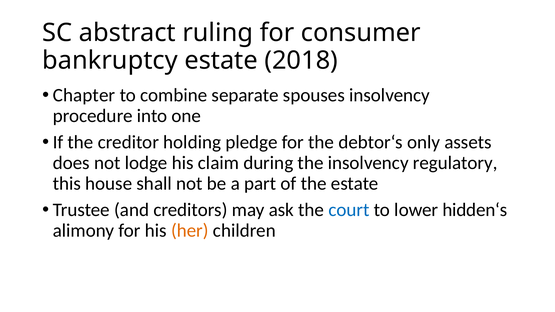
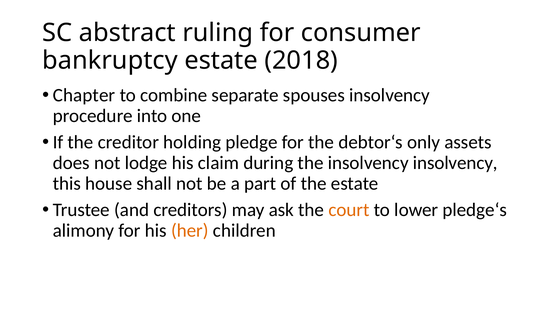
insolvency regulatory: regulatory -> insolvency
court colour: blue -> orange
hidden‘s: hidden‘s -> pledge‘s
